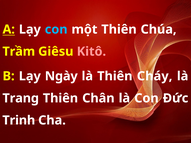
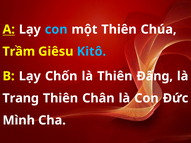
Kitô colour: pink -> light blue
Ngày: Ngày -> Chốn
Cháy: Cháy -> Đấng
Trinh: Trinh -> Mình
